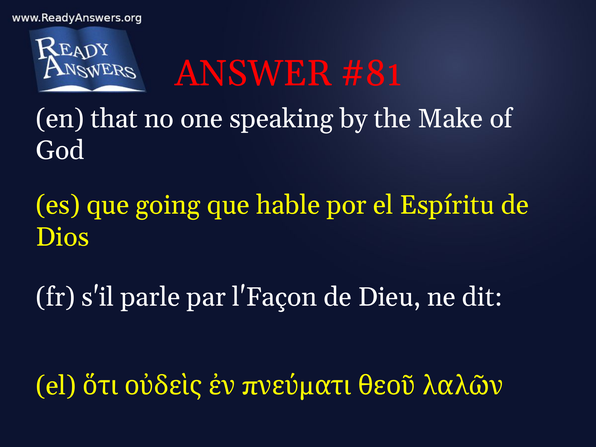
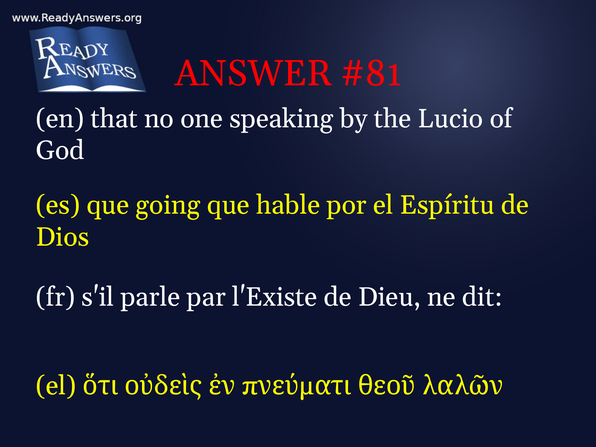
Make: Make -> Lucio
l'Façon: l'Façon -> l'Existe
